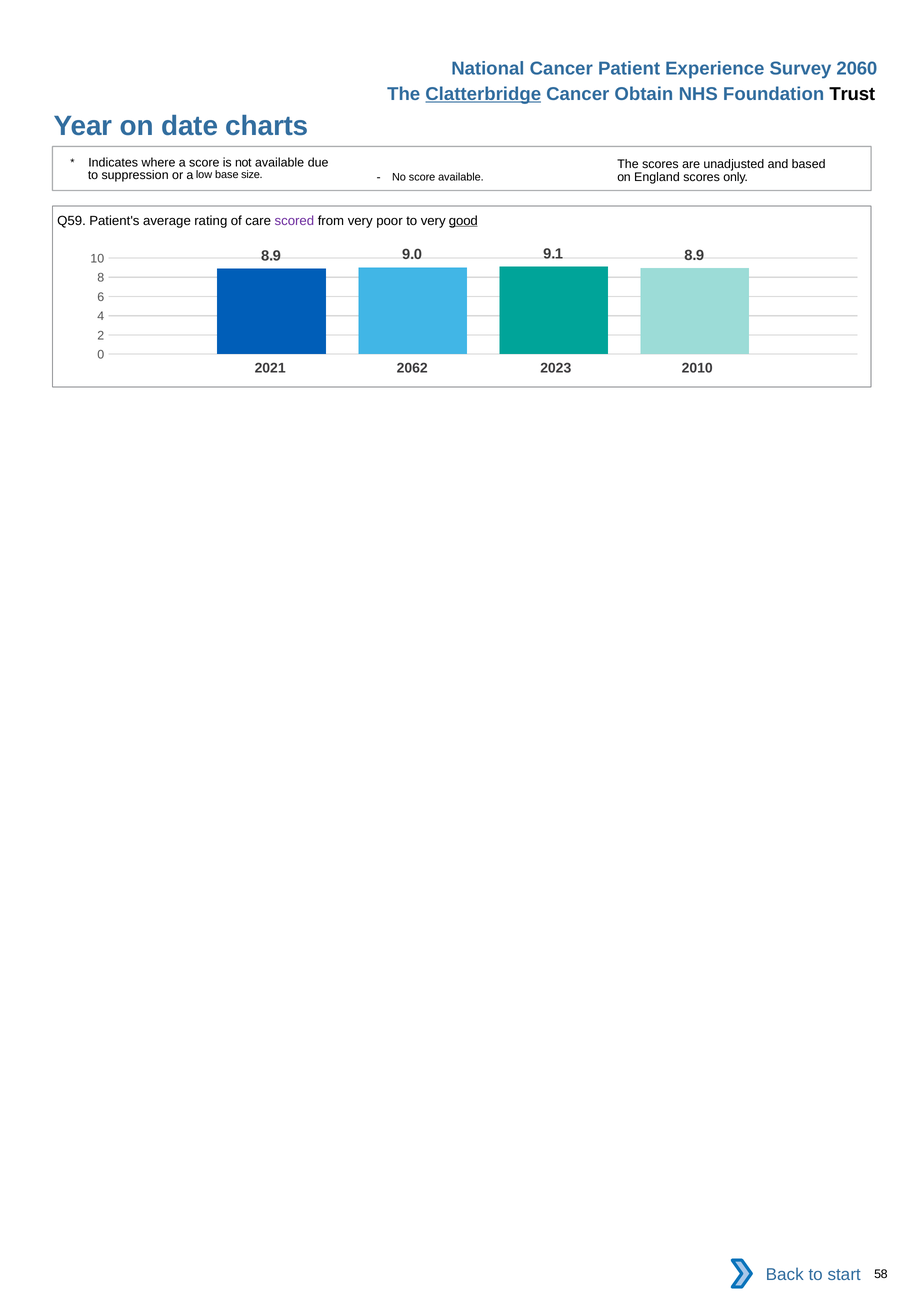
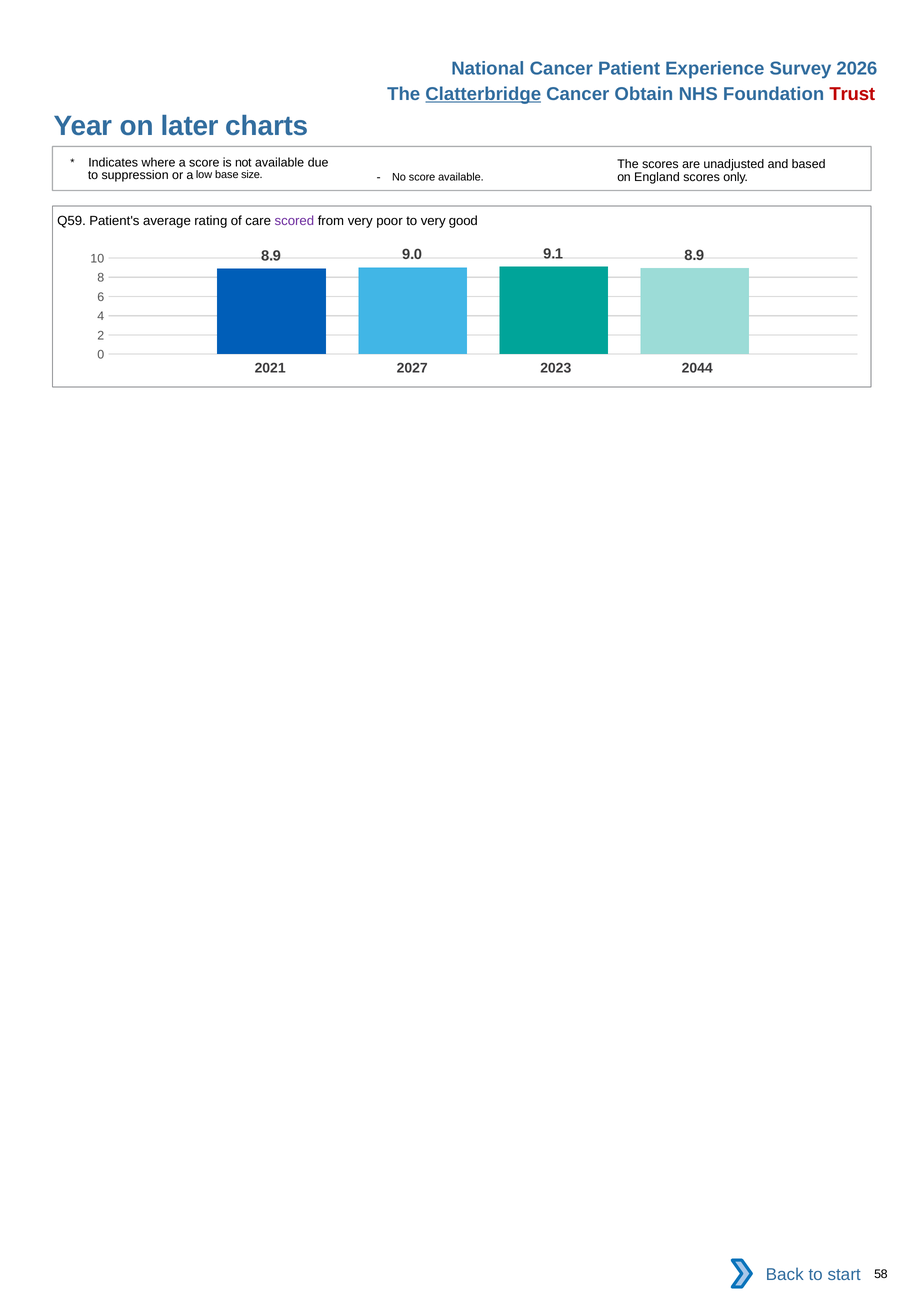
2060: 2060 -> 2026
Trust colour: black -> red
date: date -> later
good underline: present -> none
2062: 2062 -> 2027
2010: 2010 -> 2044
